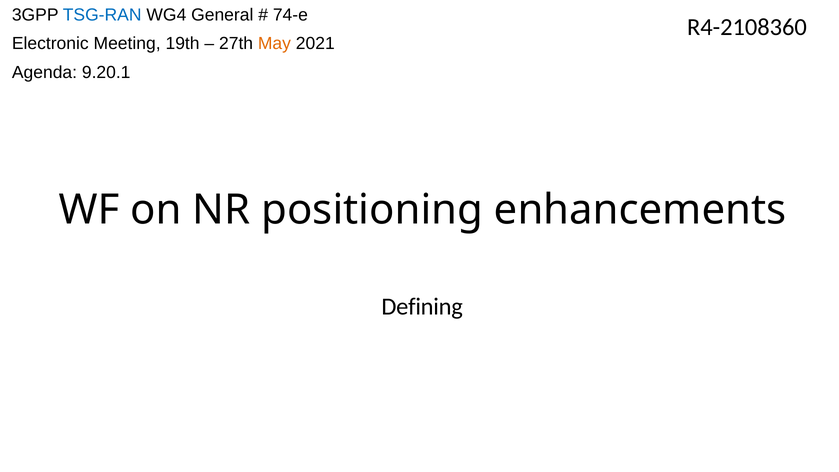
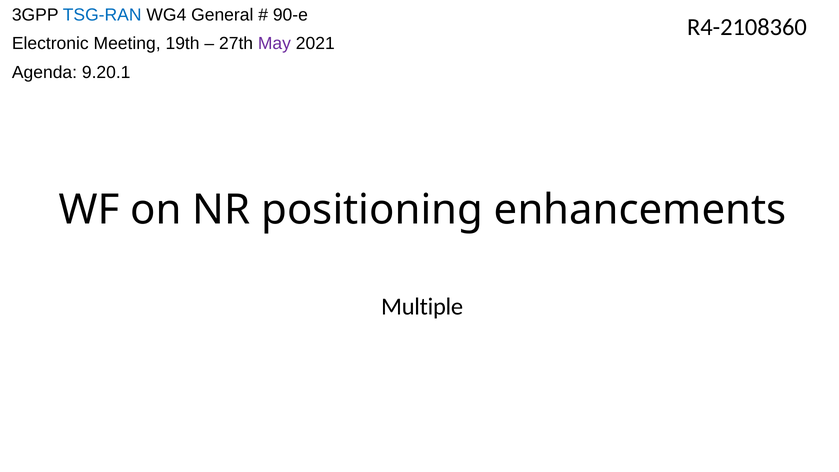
74-e: 74-e -> 90-e
May colour: orange -> purple
Defining: Defining -> Multiple
